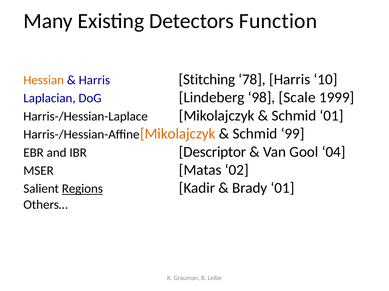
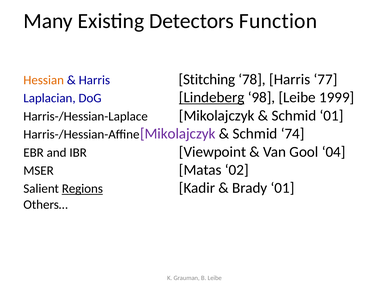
10: 10 -> 77
Lindeberg underline: none -> present
98 Scale: Scale -> Leibe
Mikolajczyk at (178, 134) colour: orange -> purple
99: 99 -> 74
Descriptor: Descriptor -> Viewpoint
